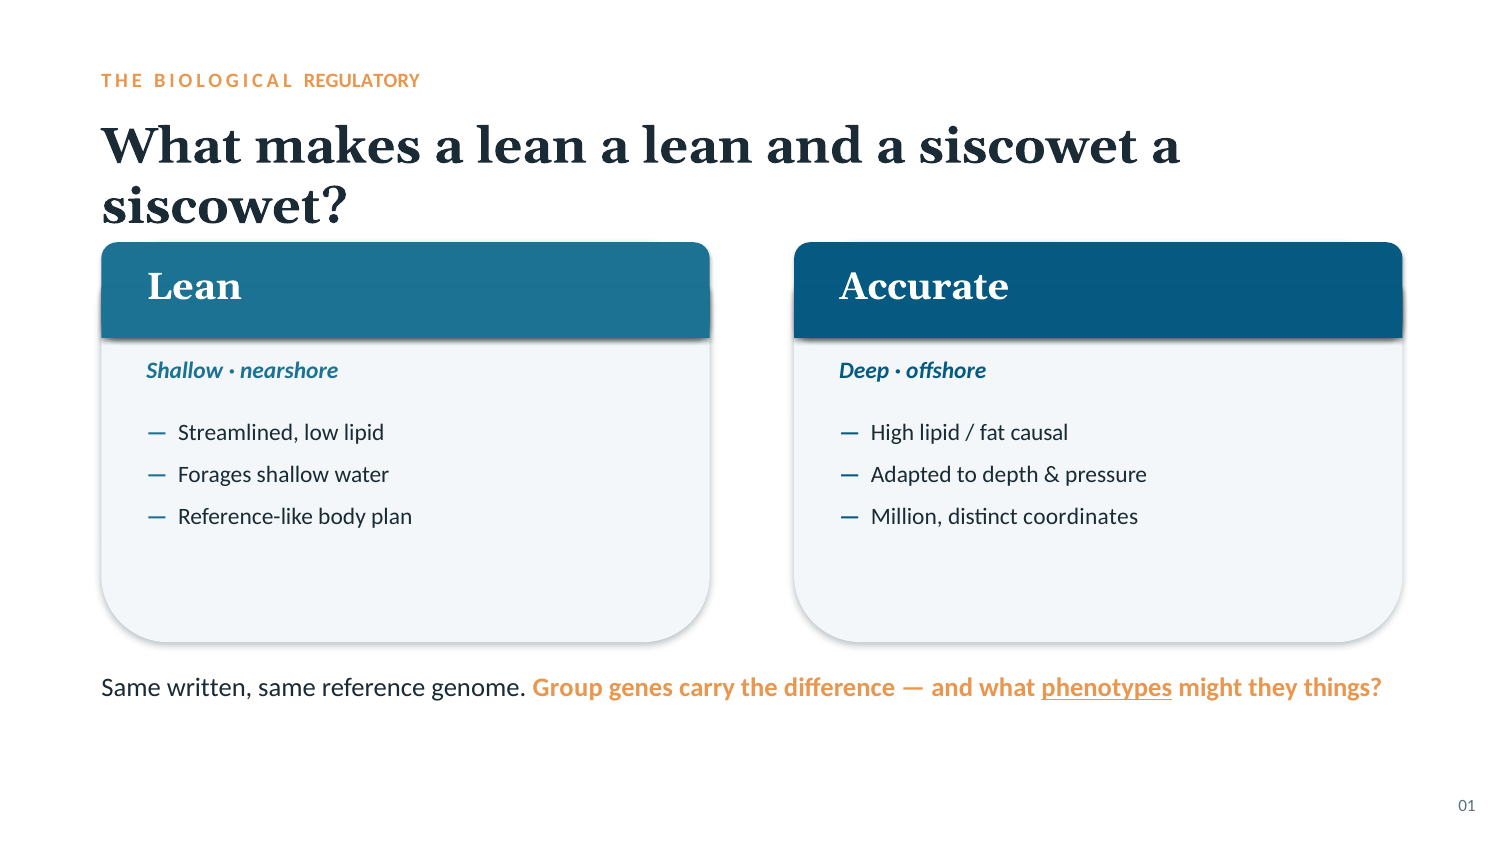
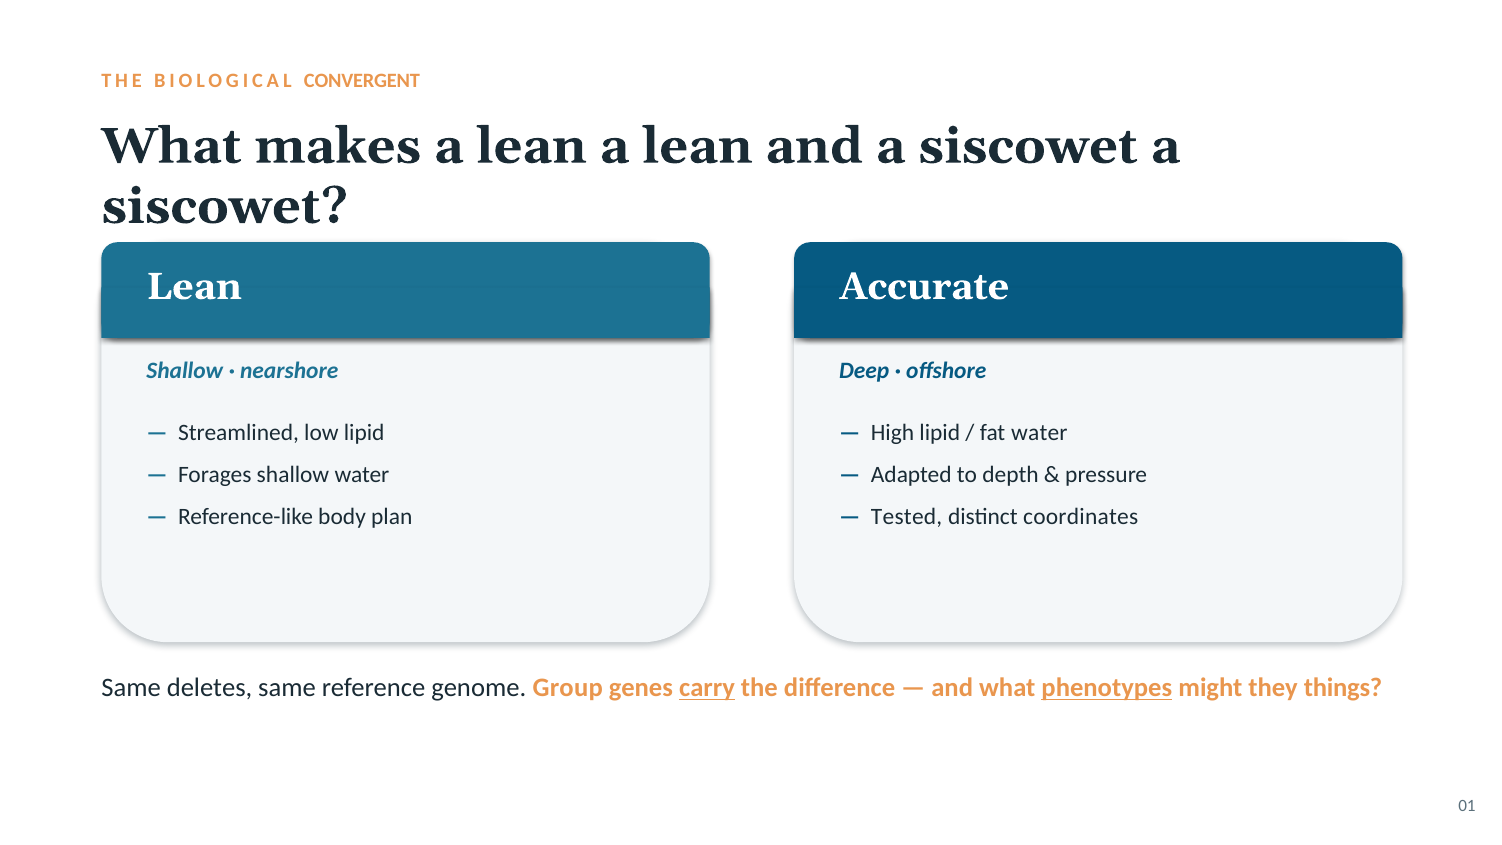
REGULATORY: REGULATORY -> CONVERGENT
fat causal: causal -> water
Million: Million -> Tested
written: written -> deletes
carry underline: none -> present
